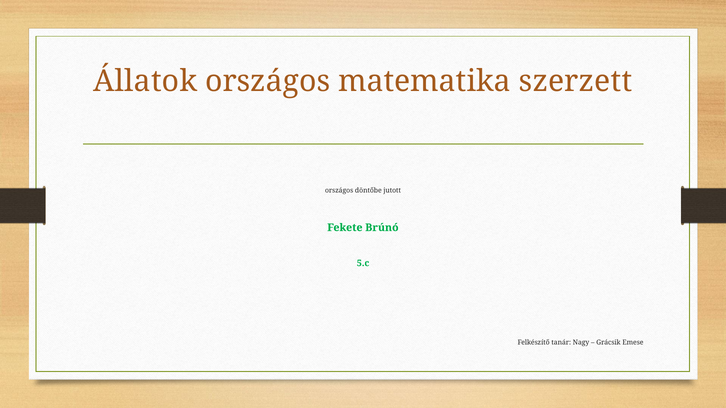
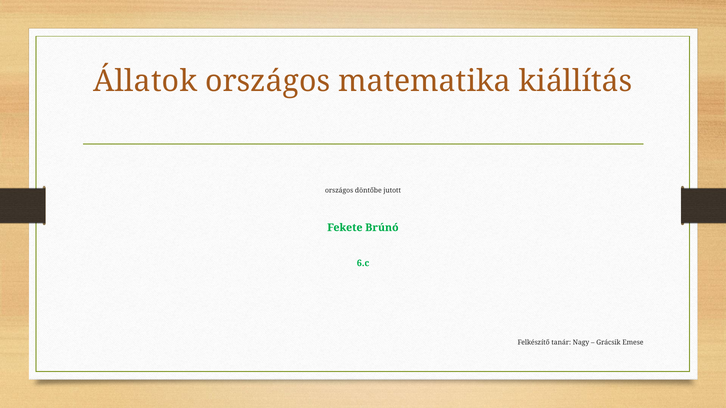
szerzett: szerzett -> kiállítás
5.c: 5.c -> 6.c
